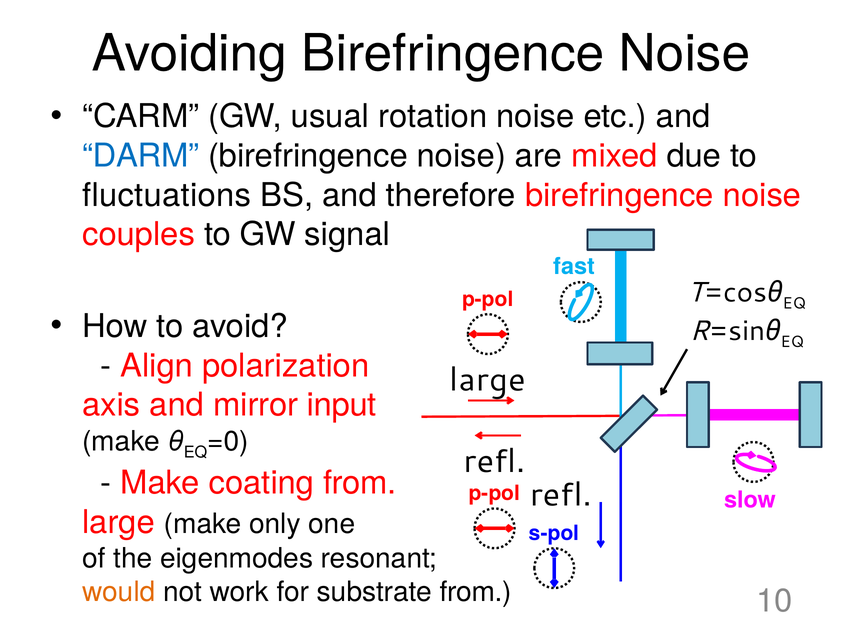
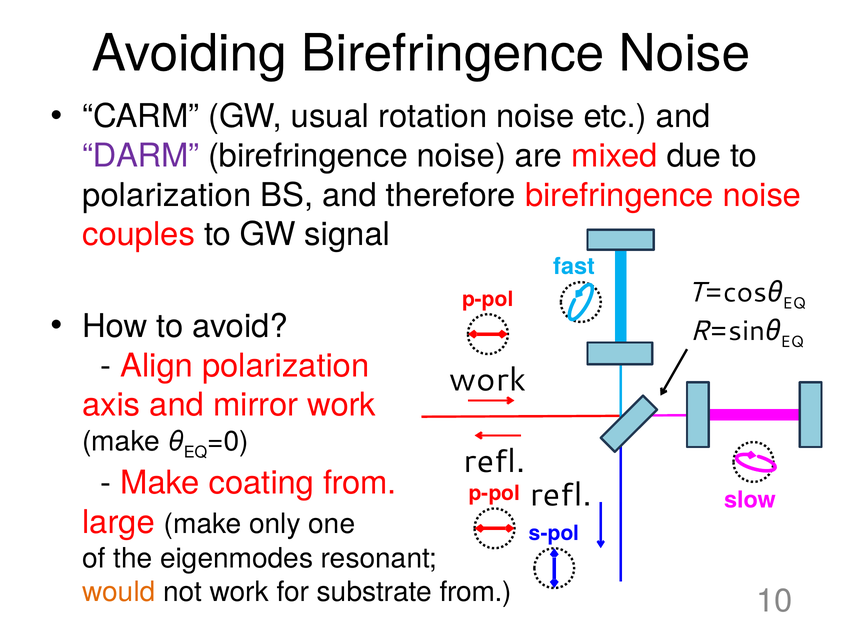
DARM colour: blue -> purple
fluctuations at (167, 195): fluctuations -> polarization
large at (488, 380): large -> work
mirror input: input -> work
